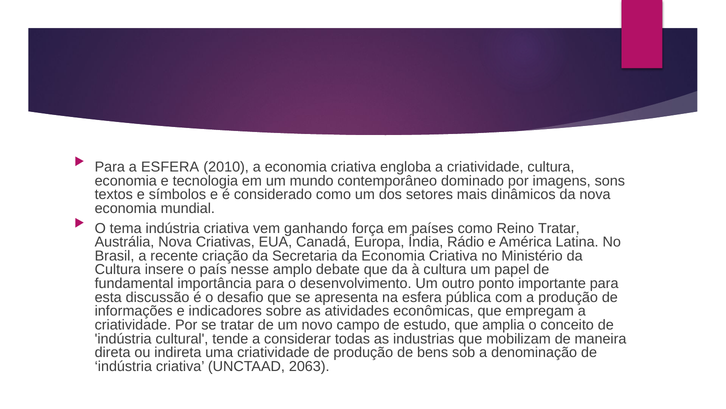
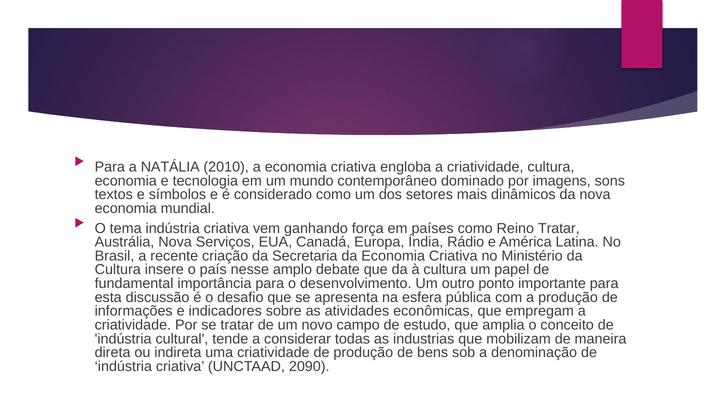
a ESFERA: ESFERA -> NATÁLIA
Criativas: Criativas -> Serviços
2063: 2063 -> 2090
